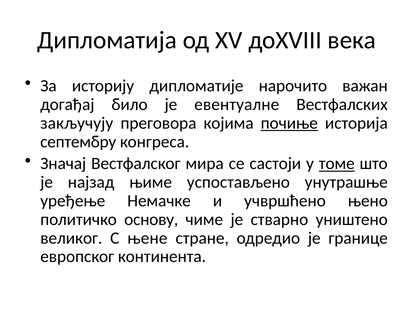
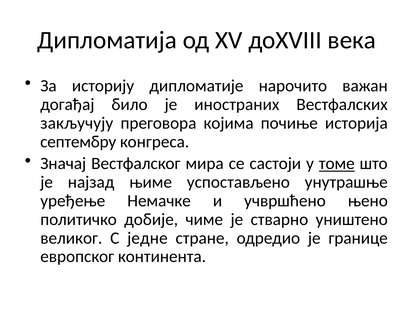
евентуалне: евентуалне -> иностраних
почиње underline: present -> none
основу: основу -> добије
њене: њене -> једне
